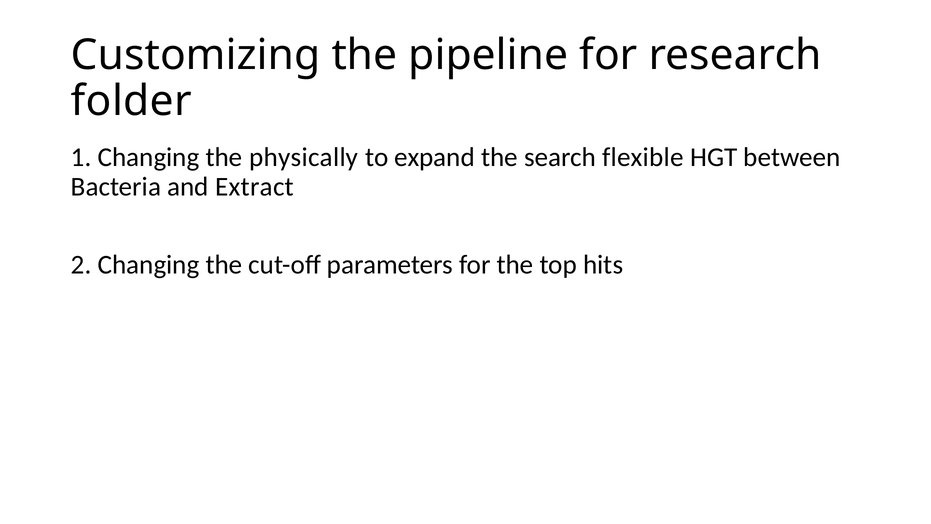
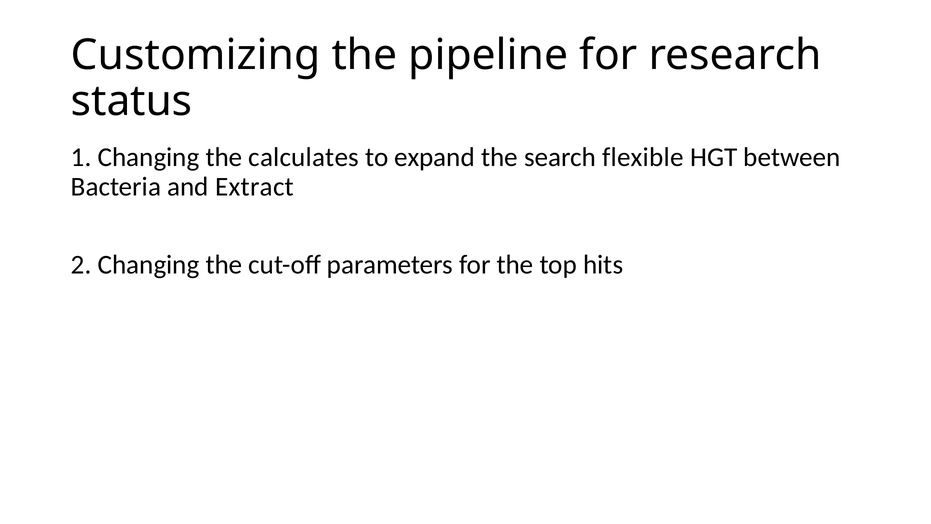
folder: folder -> status
physically: physically -> calculates
